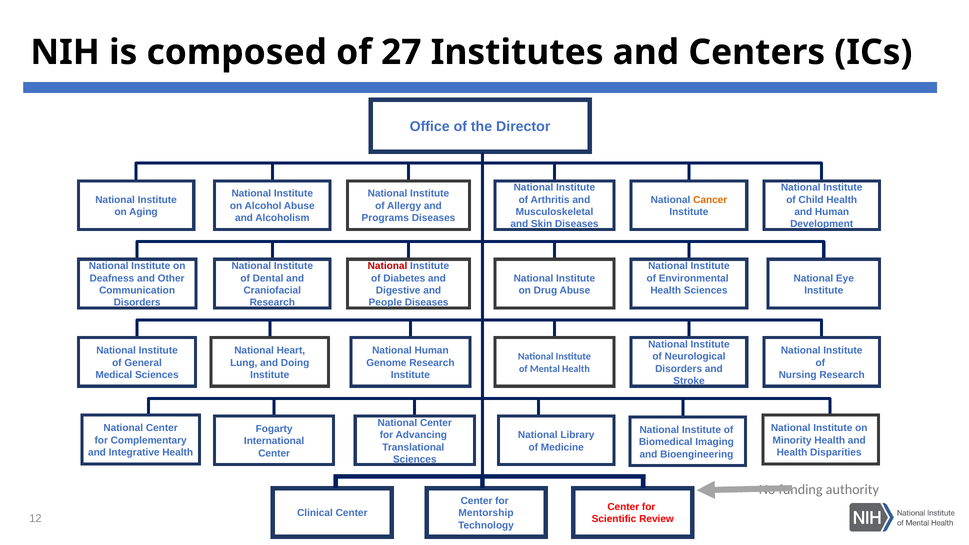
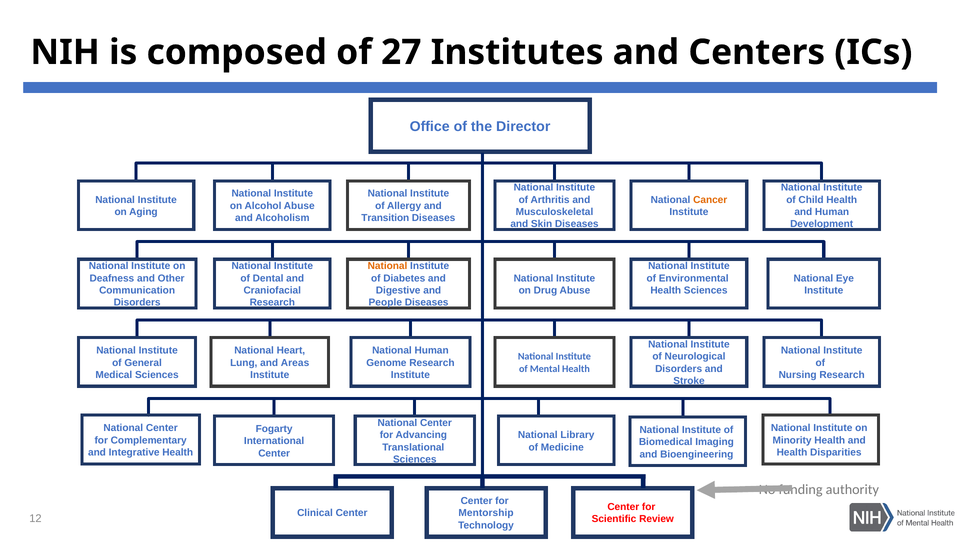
Programs: Programs -> Transition
National at (388, 266) colour: red -> orange
Doing: Doing -> Areas
